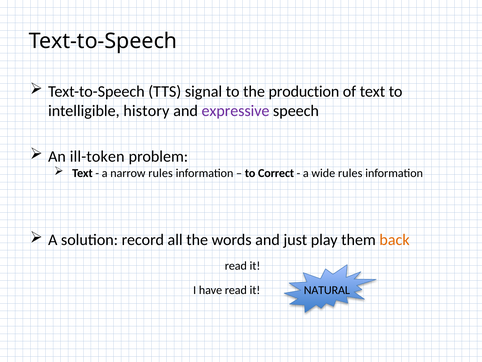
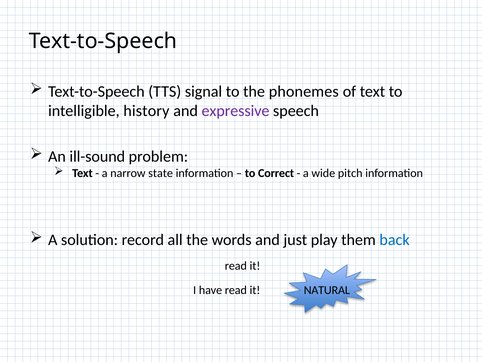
production: production -> phonemes
ill-token: ill-token -> ill-sound
narrow rules: rules -> state
wide rules: rules -> pitch
back colour: orange -> blue
